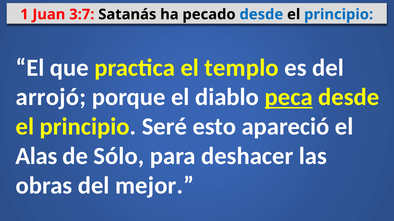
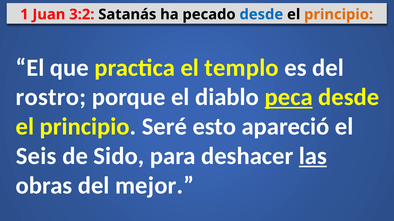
3:7: 3:7 -> 3:2
principio at (339, 14) colour: blue -> orange
arrojó: arrojó -> rostro
Alas: Alas -> Seis
Sólo: Sólo -> Sido
las underline: none -> present
